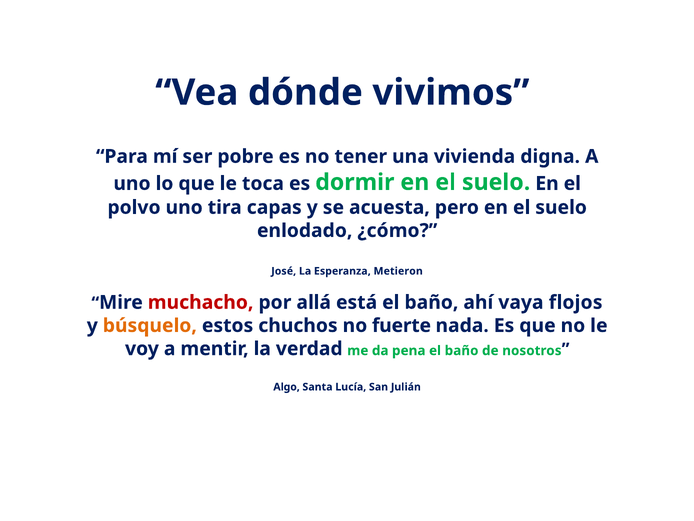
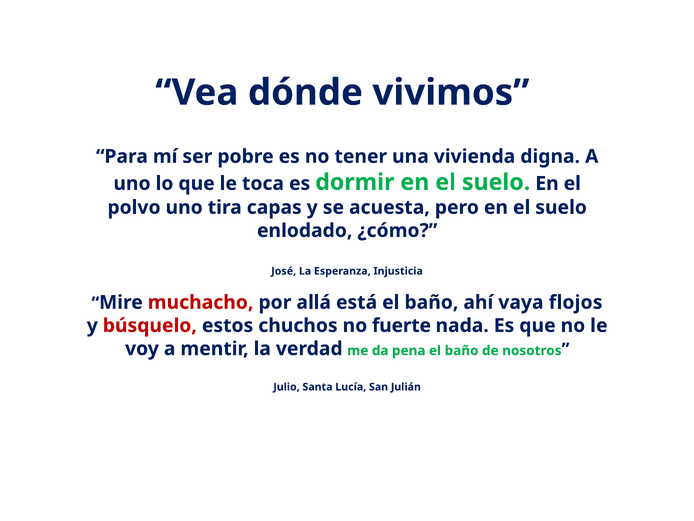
Metieron: Metieron -> Injusticia
búsquelo colour: orange -> red
Algo: Algo -> Julio
